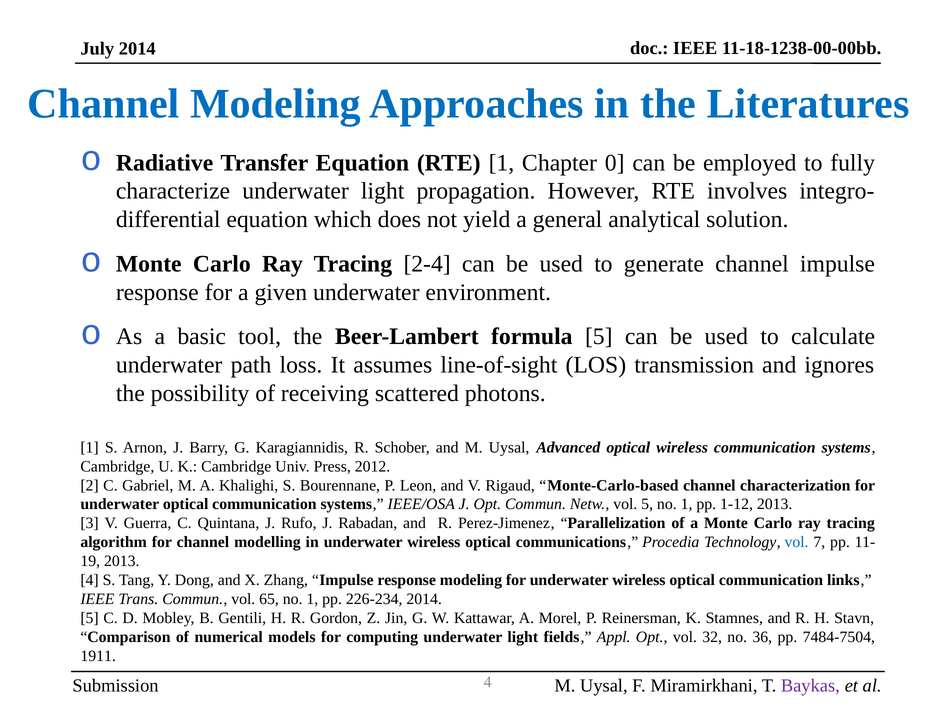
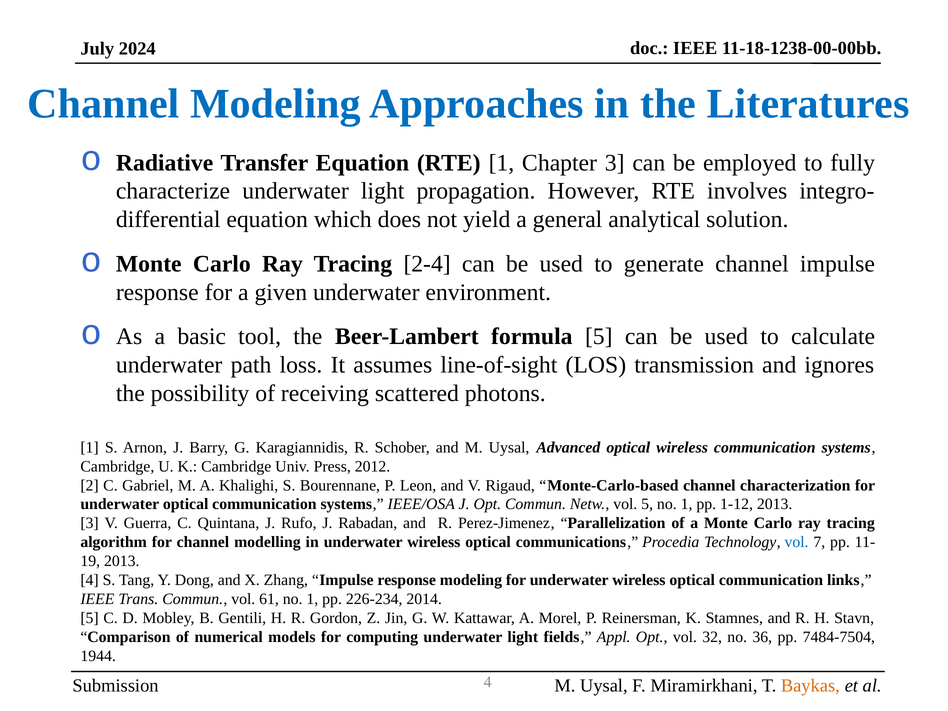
July 2014: 2014 -> 2024
Chapter 0: 0 -> 3
65: 65 -> 61
1911: 1911 -> 1944
Baykas colour: purple -> orange
